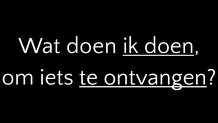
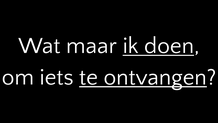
Wat doen: doen -> maar
